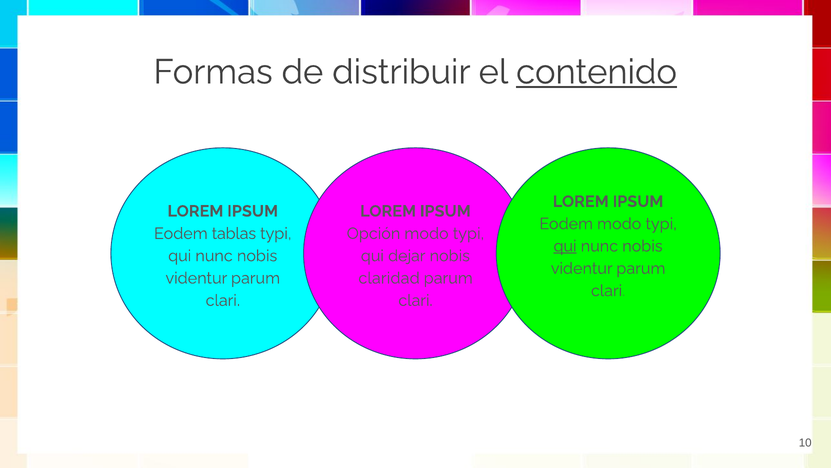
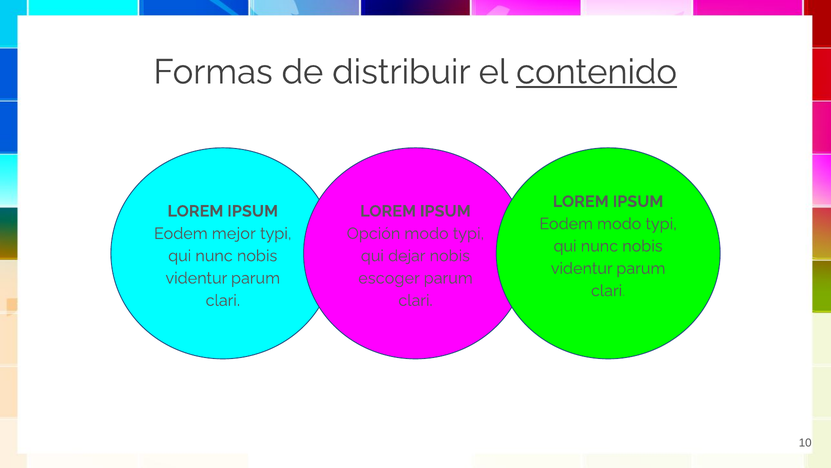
tablas: tablas -> mejor
qui at (565, 246) underline: present -> none
claridad: claridad -> escoger
